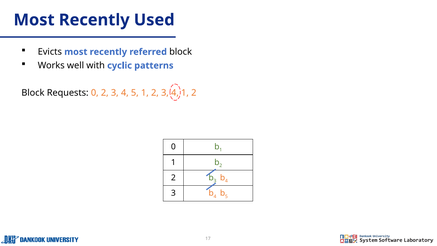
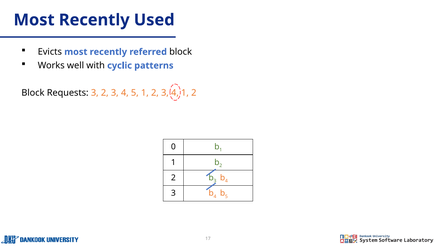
Requests 0: 0 -> 3
